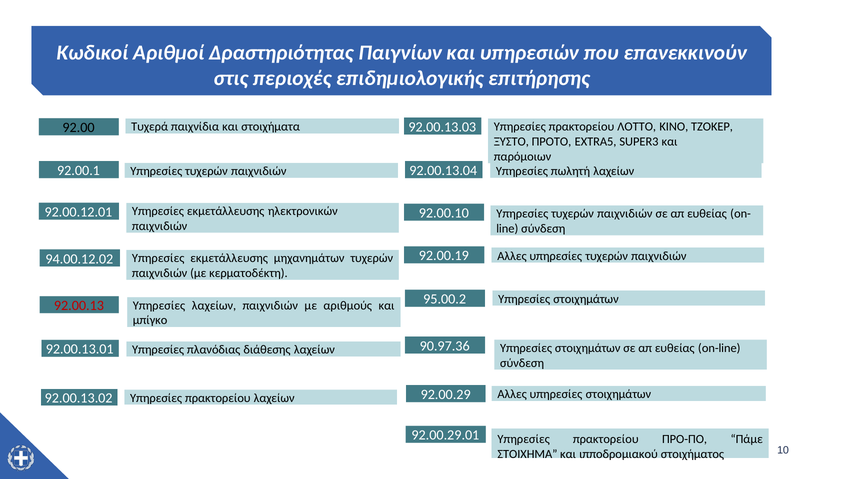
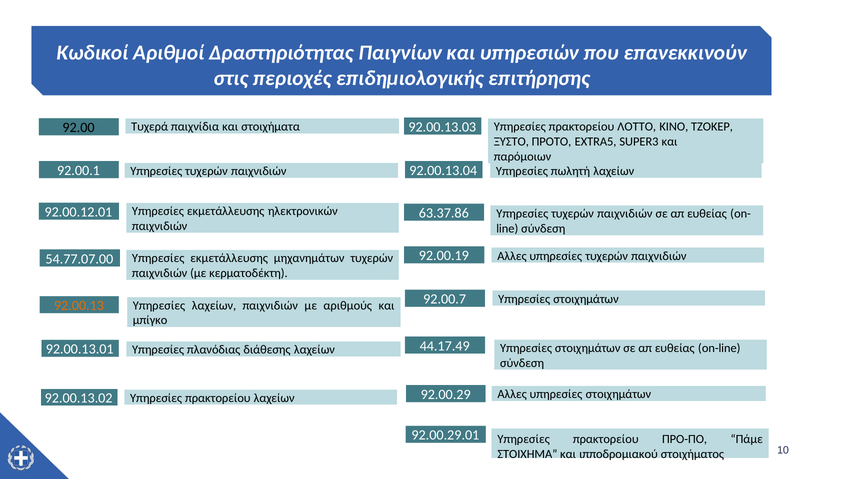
92.00.10: 92.00.10 -> 63.37.86
94.00.12.02: 94.00.12.02 -> 54.77.07.00
95.00.2: 95.00.2 -> 92.00.7
92.00.13 colour: red -> orange
90.97.36: 90.97.36 -> 44.17.49
